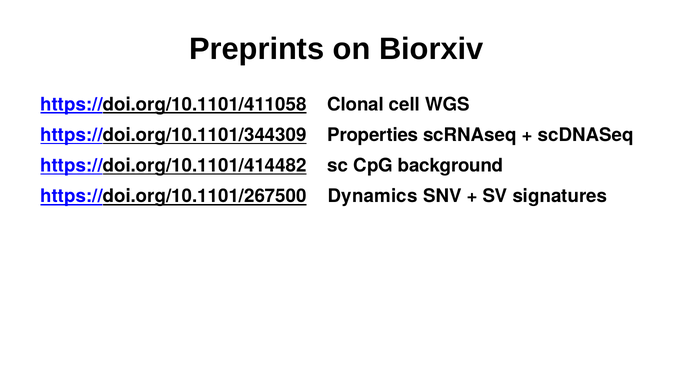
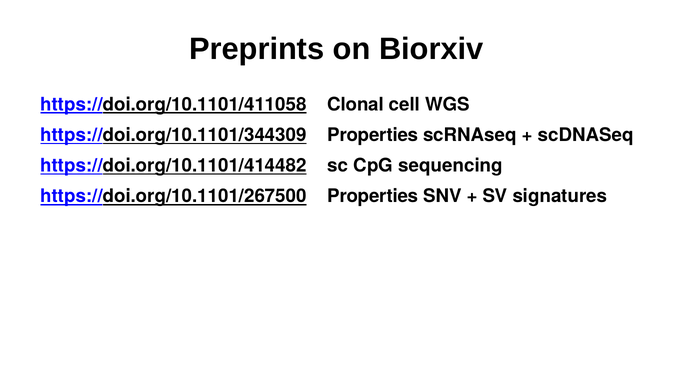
background: background -> sequencing
https://doi.org/10.1101/267500 Dynamics: Dynamics -> Properties
